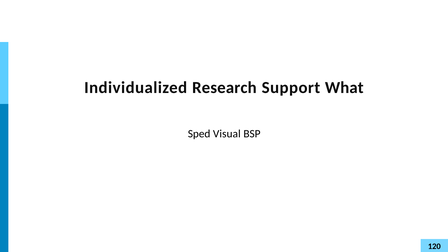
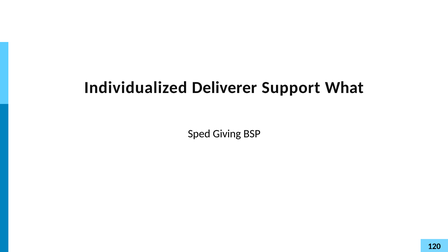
Research: Research -> Deliverer
Visual: Visual -> Giving
